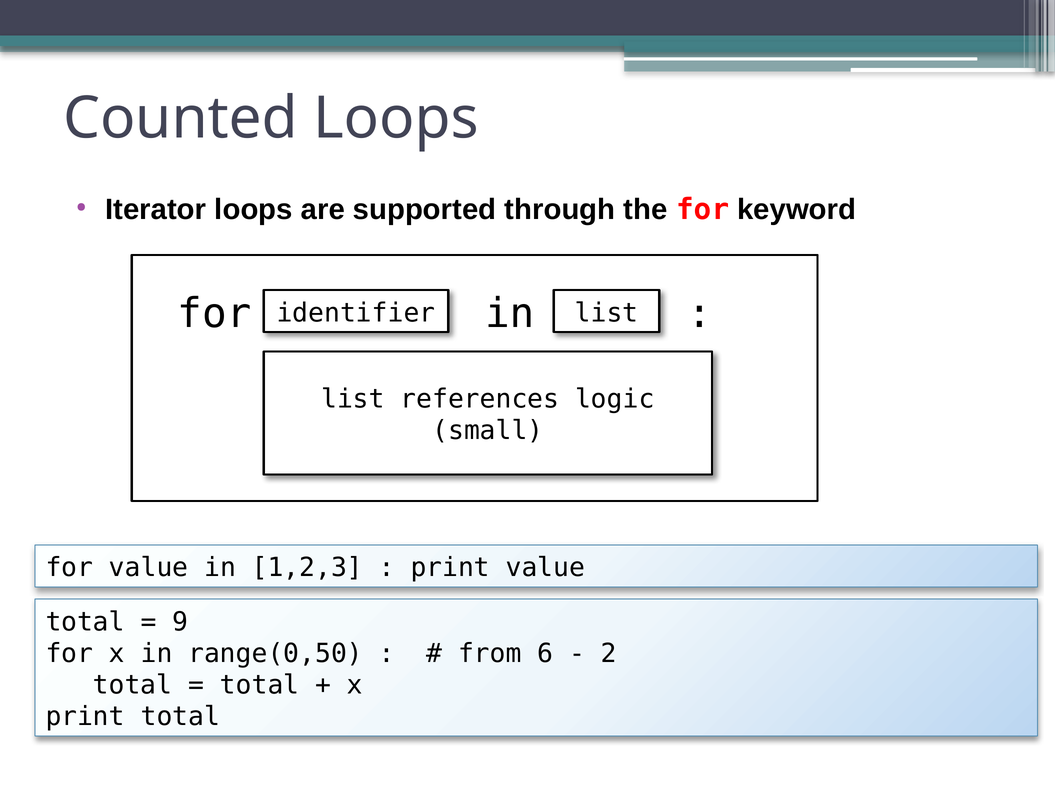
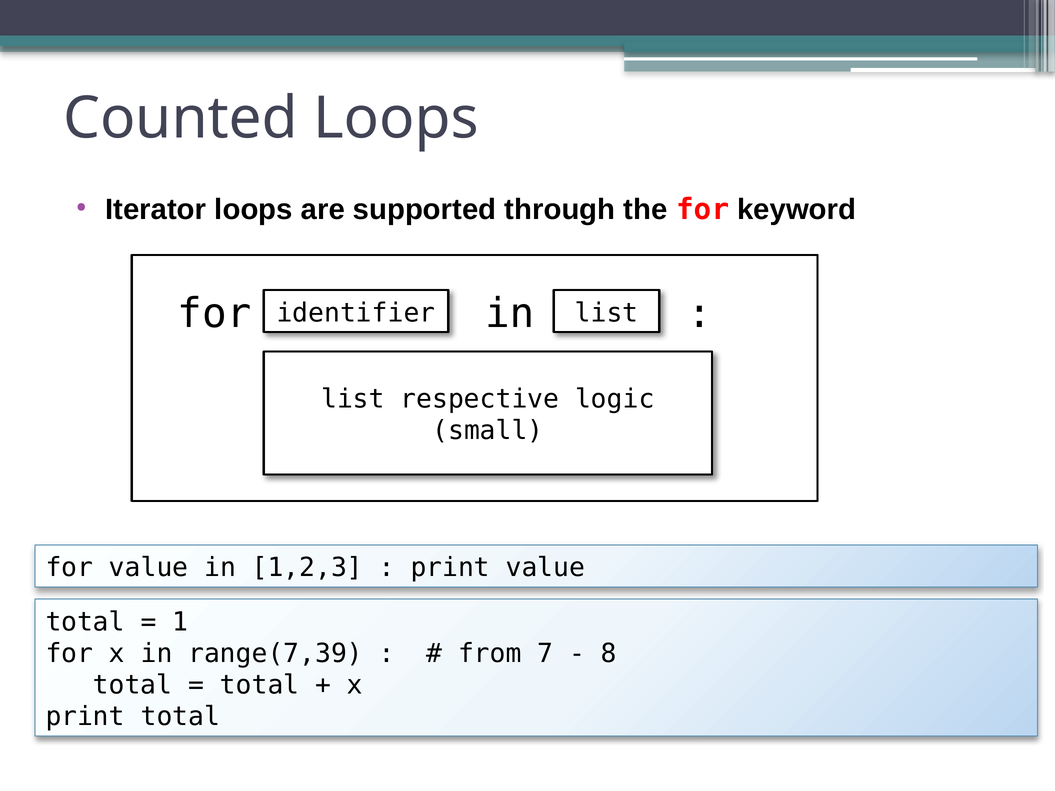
references: references -> respective
9: 9 -> 1
range(0,50: range(0,50 -> range(7,39
6: 6 -> 7
2: 2 -> 8
